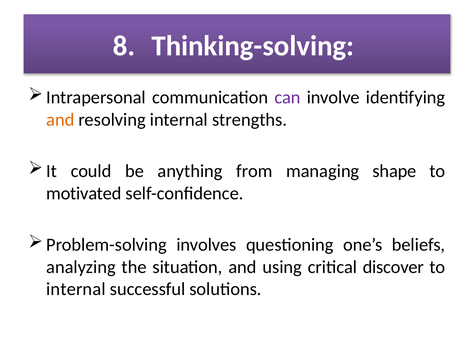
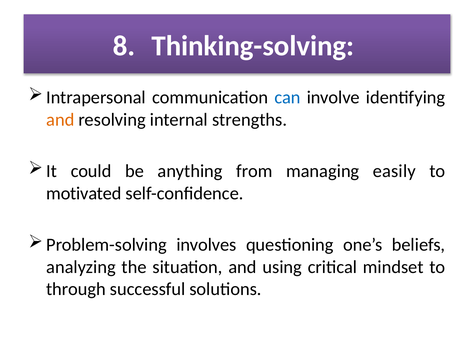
can colour: purple -> blue
shape: shape -> easily
discover: discover -> mindset
internal at (76, 290): internal -> through
